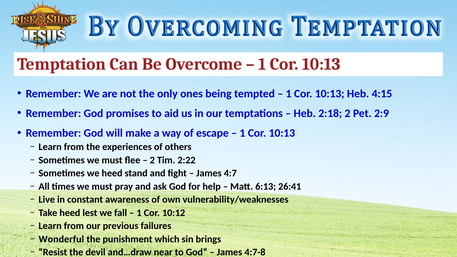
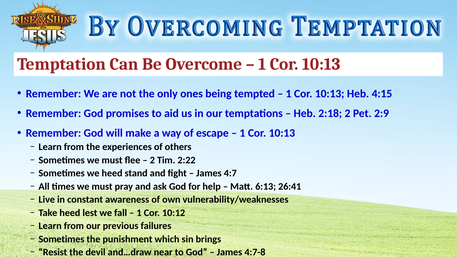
Wonderful at (61, 239): Wonderful -> Sometimes
